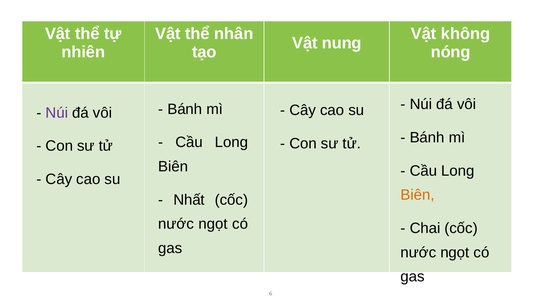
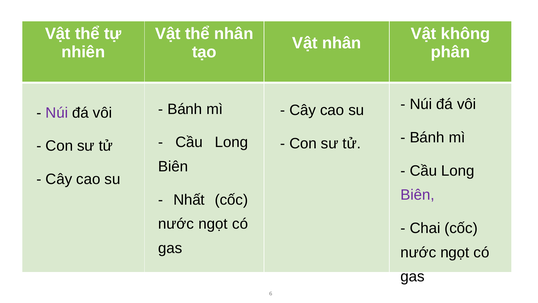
Vật nung: nung -> nhân
nóng: nóng -> phân
Biên at (418, 195) colour: orange -> purple
